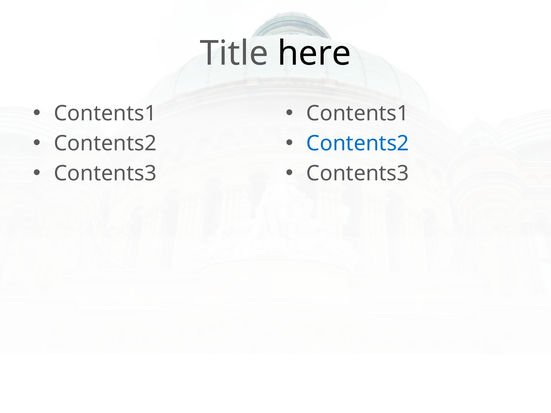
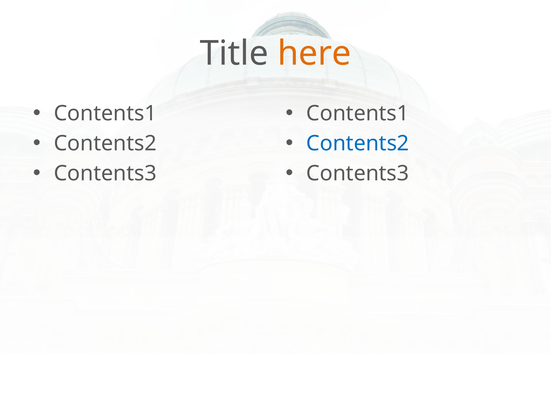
here colour: black -> orange
